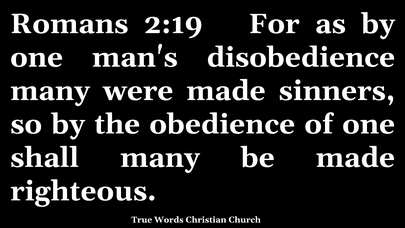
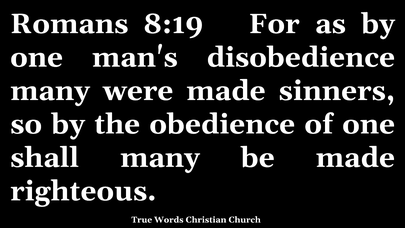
2:19: 2:19 -> 8:19
